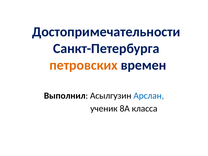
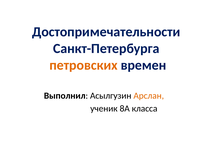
Арслан colour: blue -> orange
